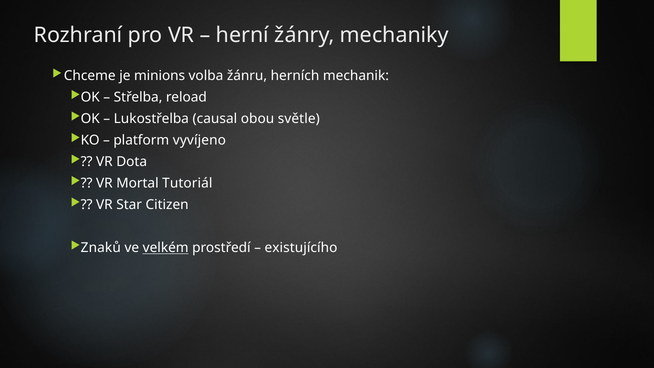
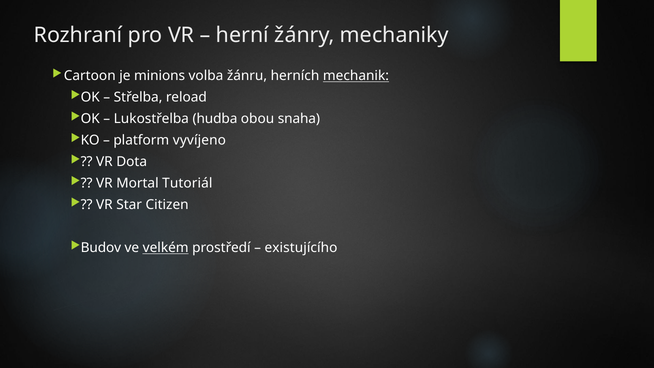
Chceme: Chceme -> Cartoon
mechanik underline: none -> present
causal: causal -> hudba
světle: světle -> snaha
Znaků: Znaků -> Budov
